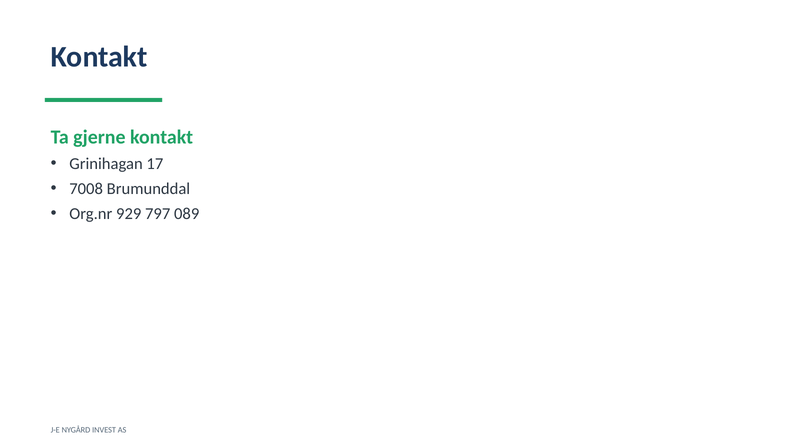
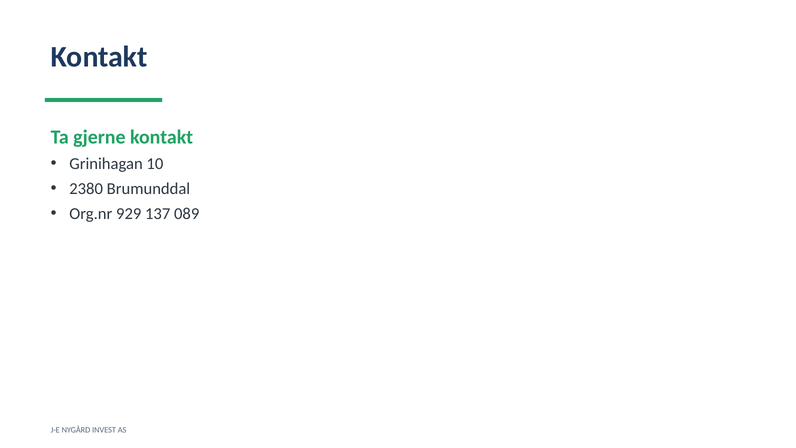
17: 17 -> 10
7008: 7008 -> 2380
797: 797 -> 137
